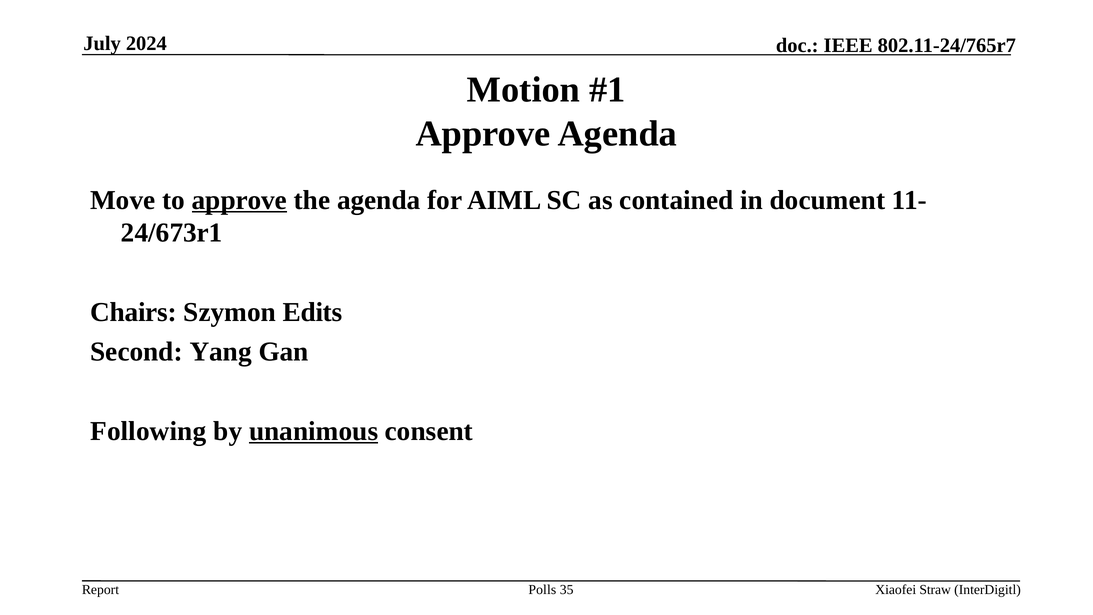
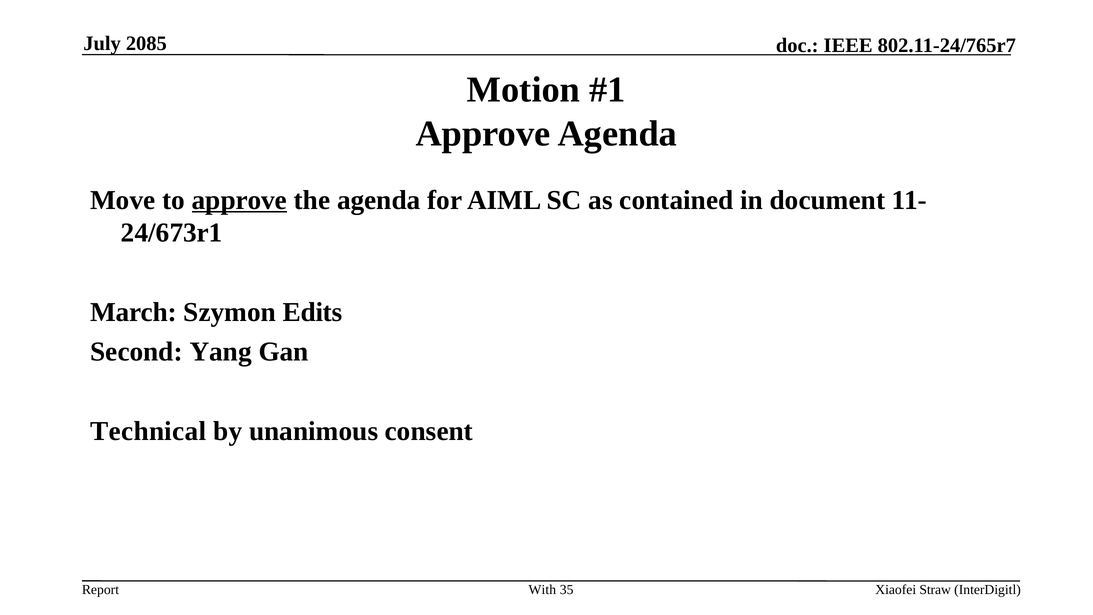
2024: 2024 -> 2085
Chairs: Chairs -> March
Following: Following -> Technical
unanimous underline: present -> none
Polls: Polls -> With
